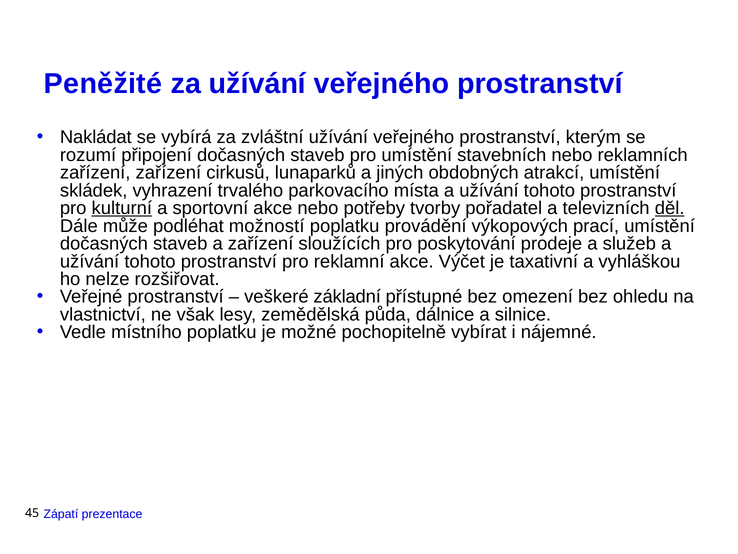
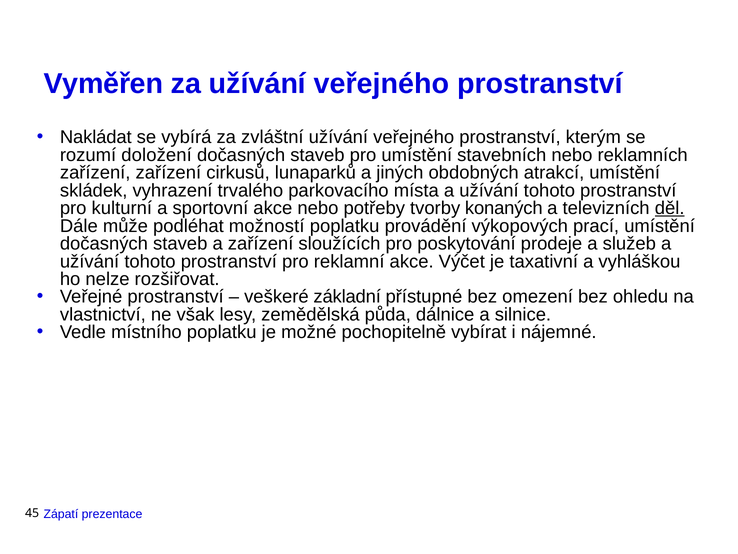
Peněžité: Peněžité -> Vyměřen
připojení: připojení -> doložení
kulturní underline: present -> none
pořadatel: pořadatel -> konaných
